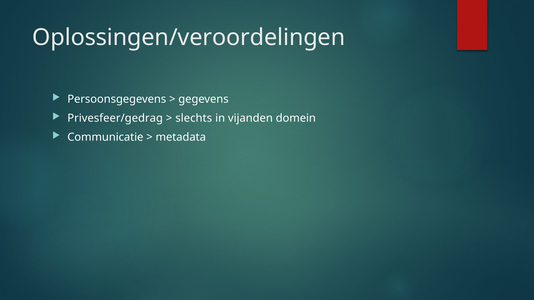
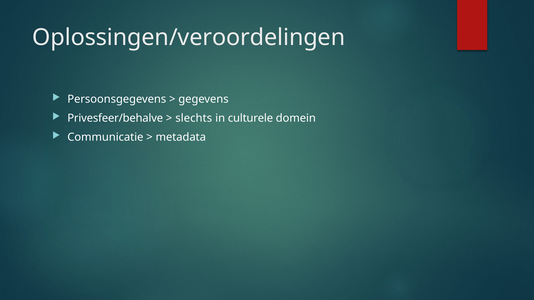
Privesfeer/gedrag: Privesfeer/gedrag -> Privesfeer/behalve
vijanden: vijanden -> culturele
